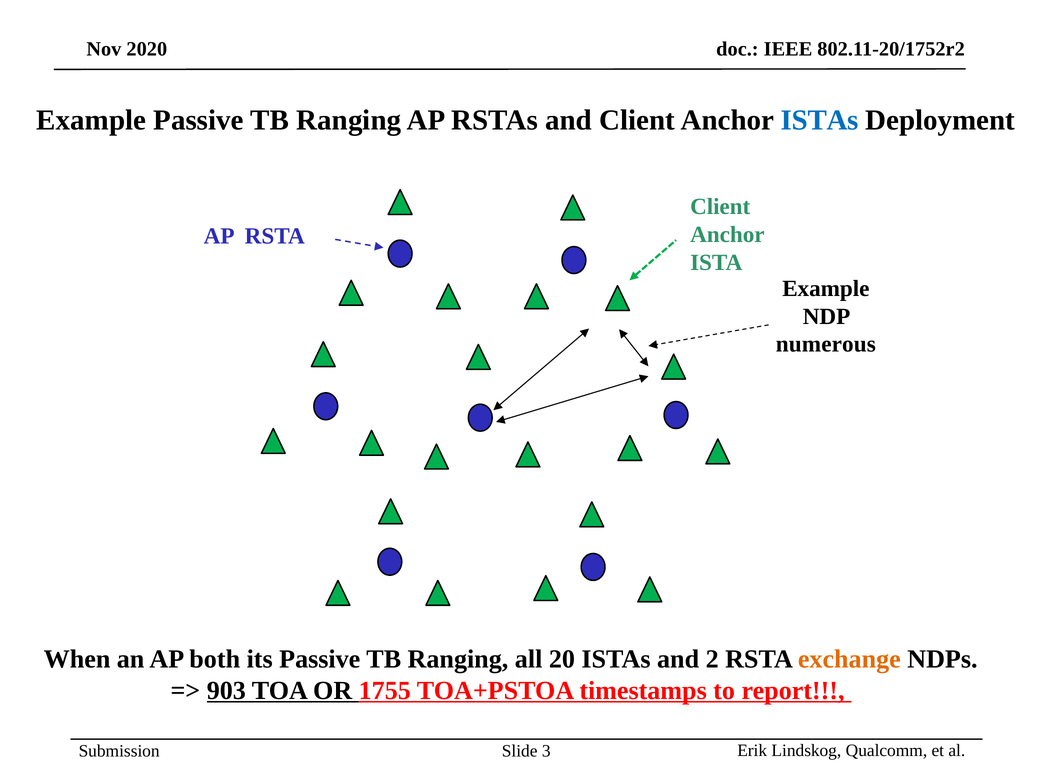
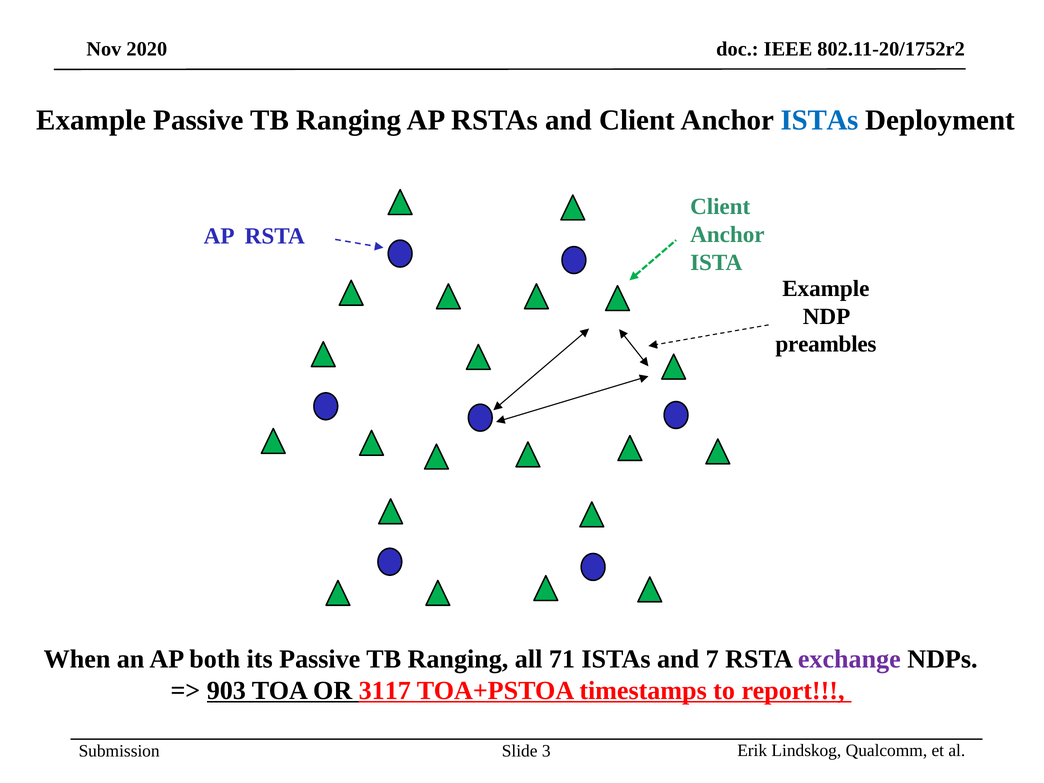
numerous: numerous -> preambles
20: 20 -> 71
2: 2 -> 7
exchange colour: orange -> purple
1755: 1755 -> 3117
